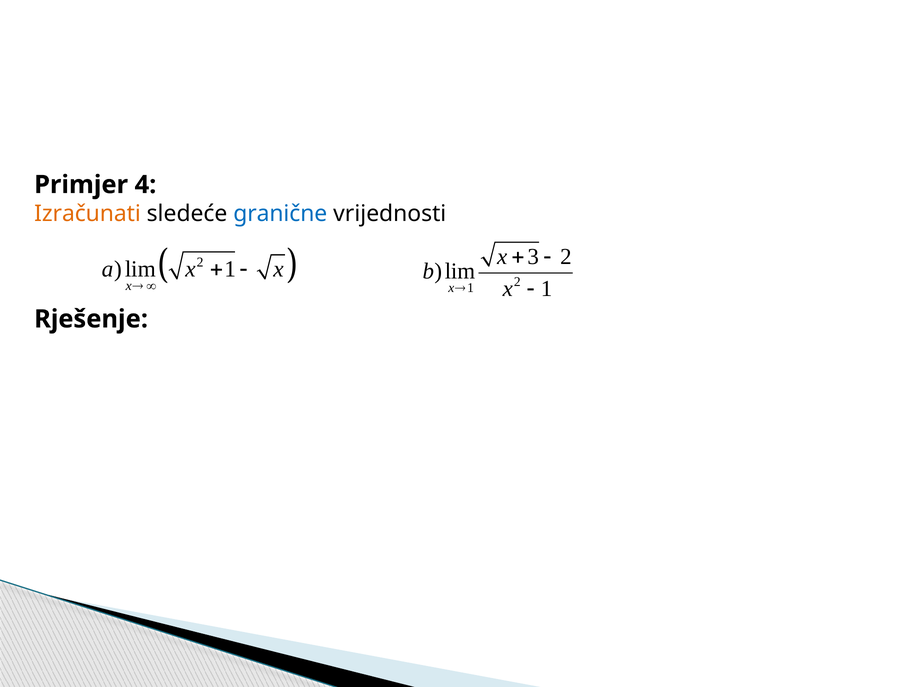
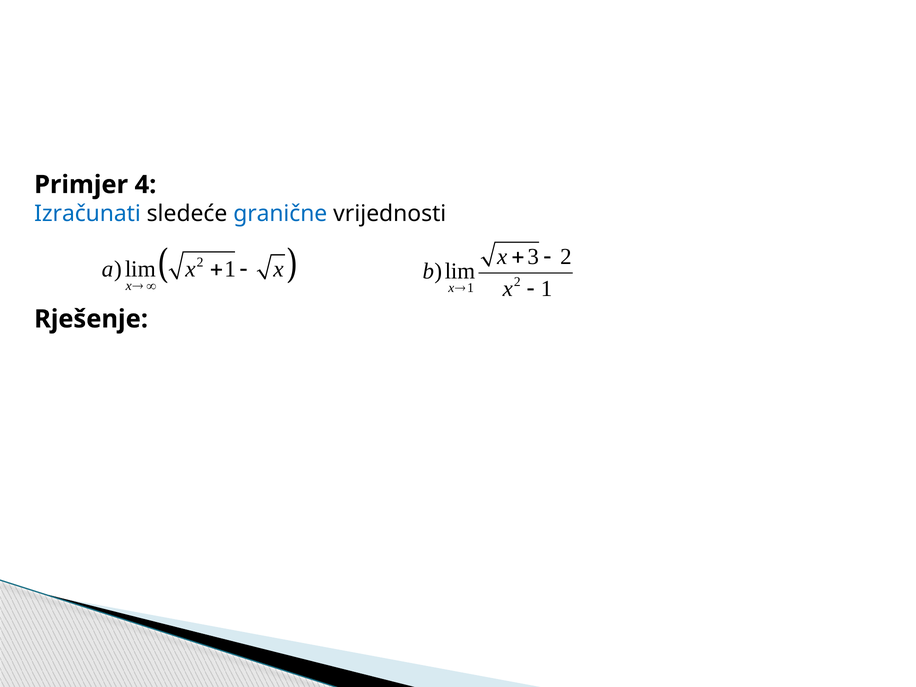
Izračunati colour: orange -> blue
